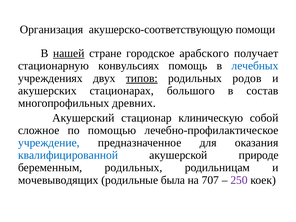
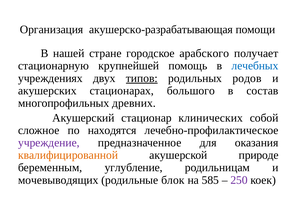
акушерско-соответствующую: акушерско-соответствующую -> акушерско-разрабатывающая
нашей underline: present -> none
конвульсиях: конвульсиях -> крупнейшей
клиническую: клиническую -> клинических
помощью: помощью -> находятся
учреждение colour: blue -> purple
квалифицированной colour: blue -> orange
беременным родильных: родильных -> углубление
была: была -> блок
707: 707 -> 585
